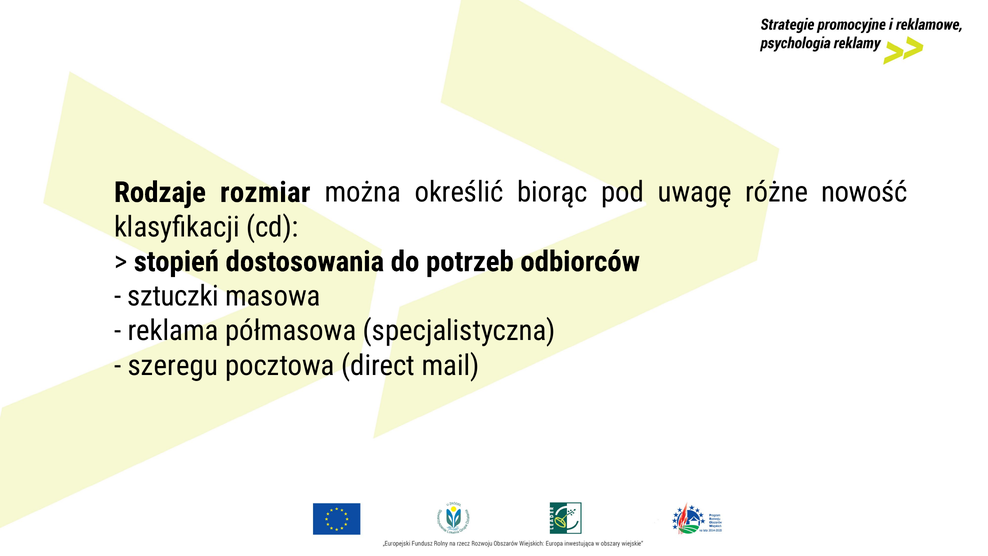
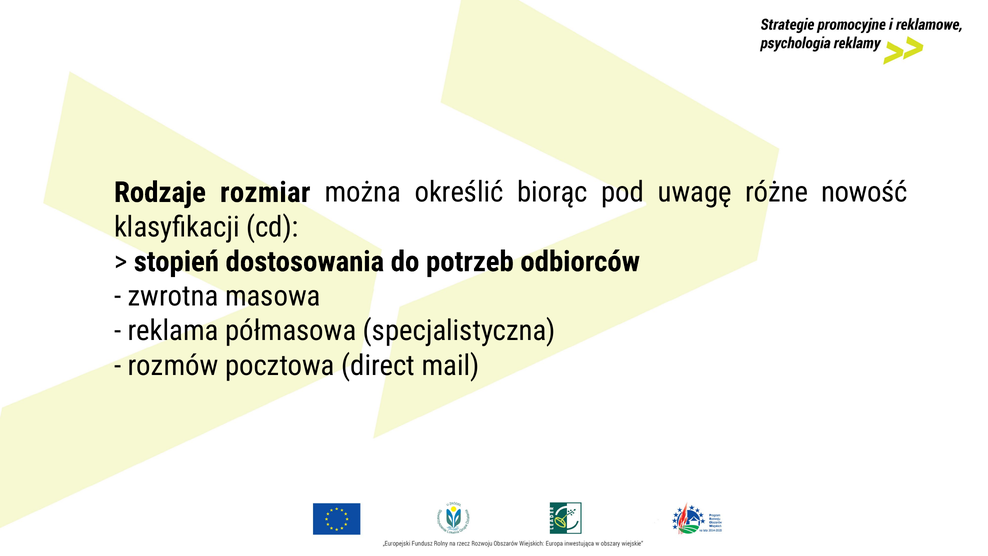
sztuczki: sztuczki -> zwrotna
szeregu: szeregu -> rozmów
